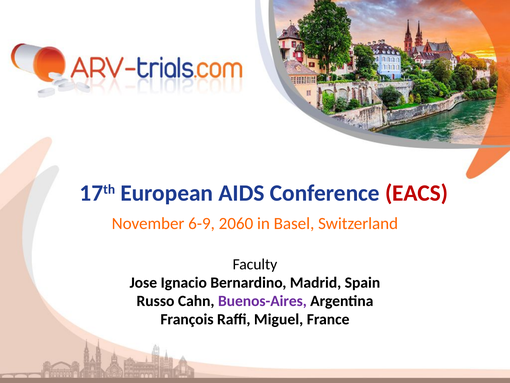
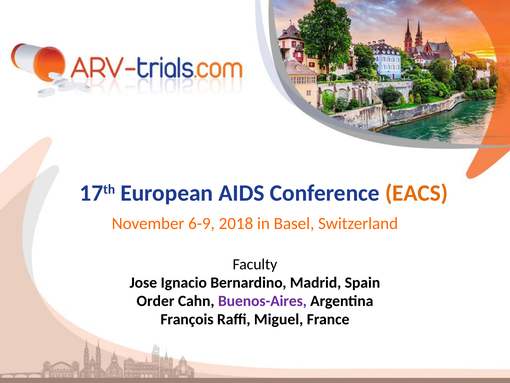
EACS colour: red -> orange
2060: 2060 -> 2018
Russo: Russo -> Order
